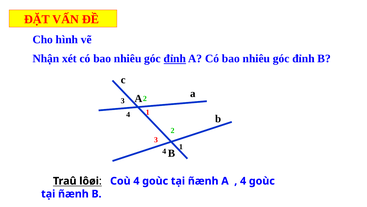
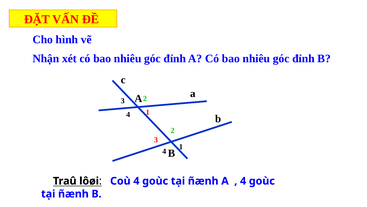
đỉnh at (175, 59) underline: present -> none
